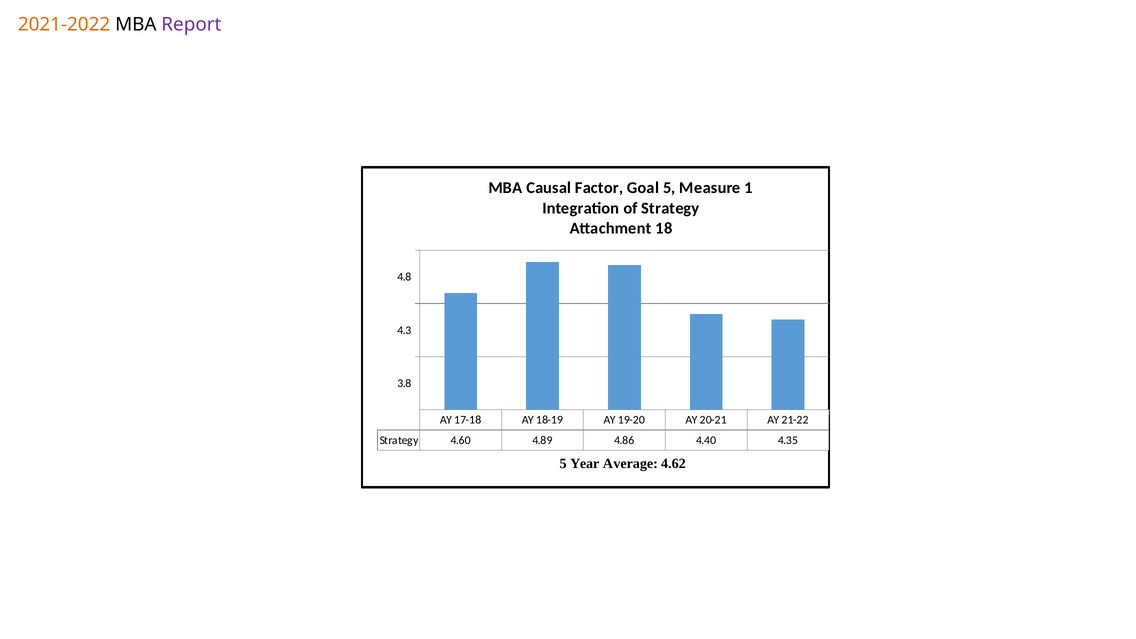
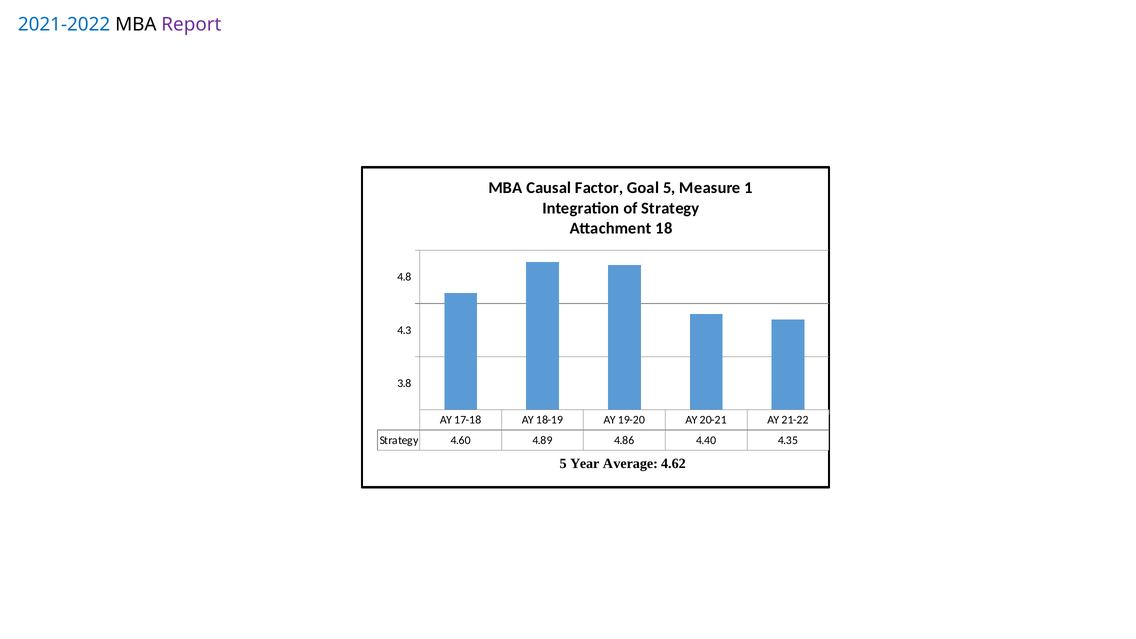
2021-2022 colour: orange -> blue
